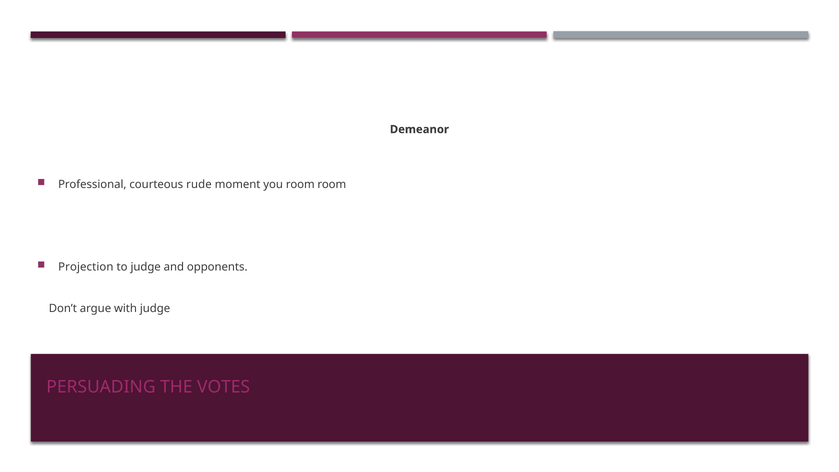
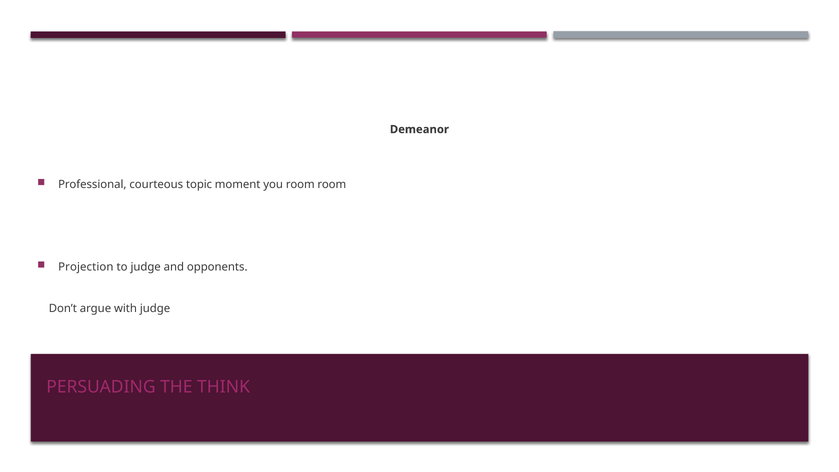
rude: rude -> topic
VOTES: VOTES -> THINK
